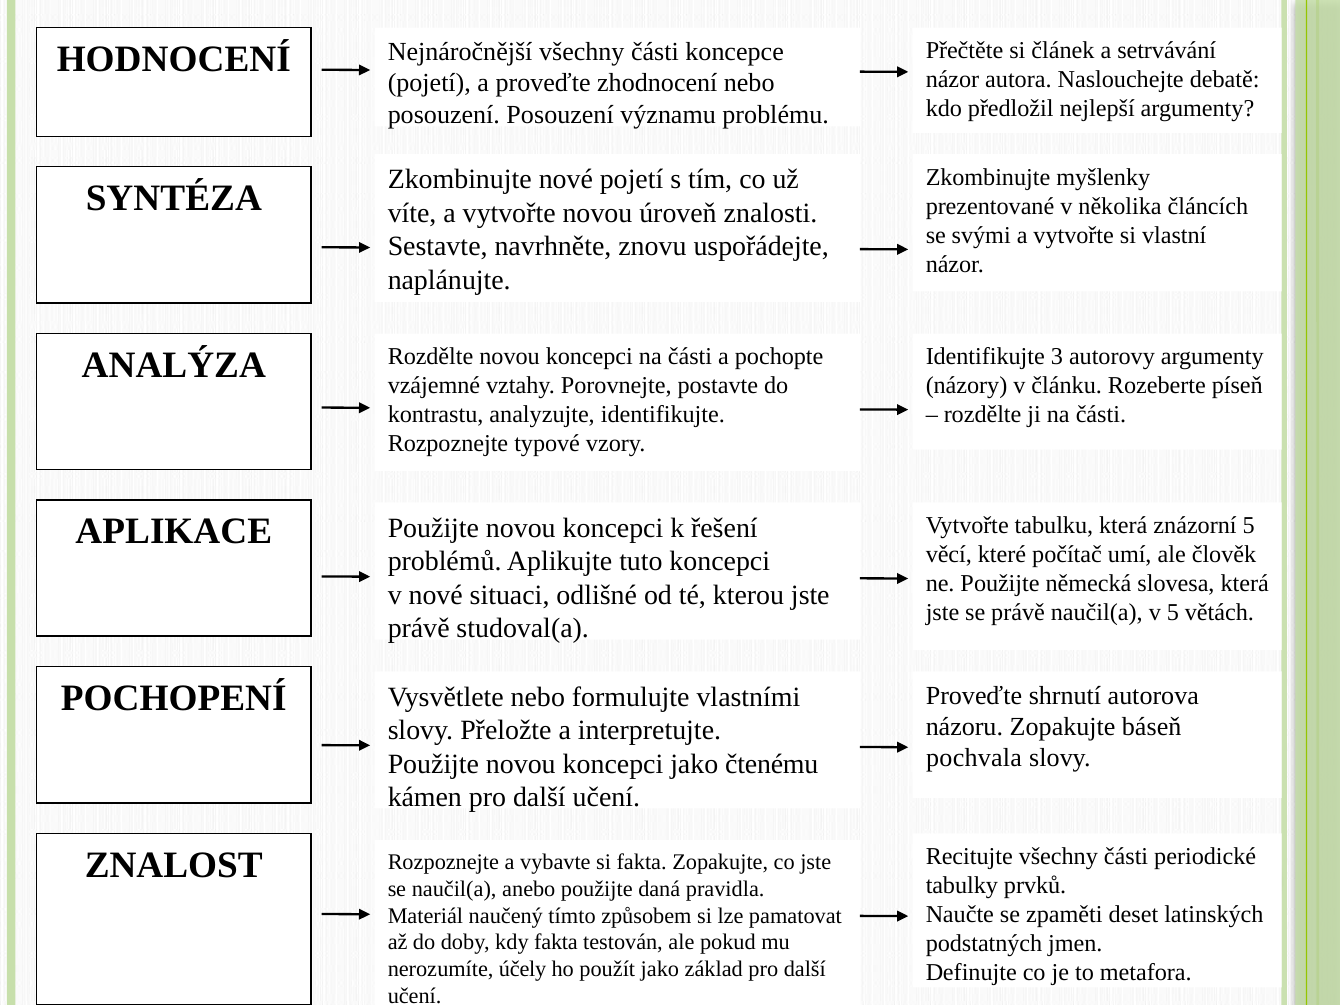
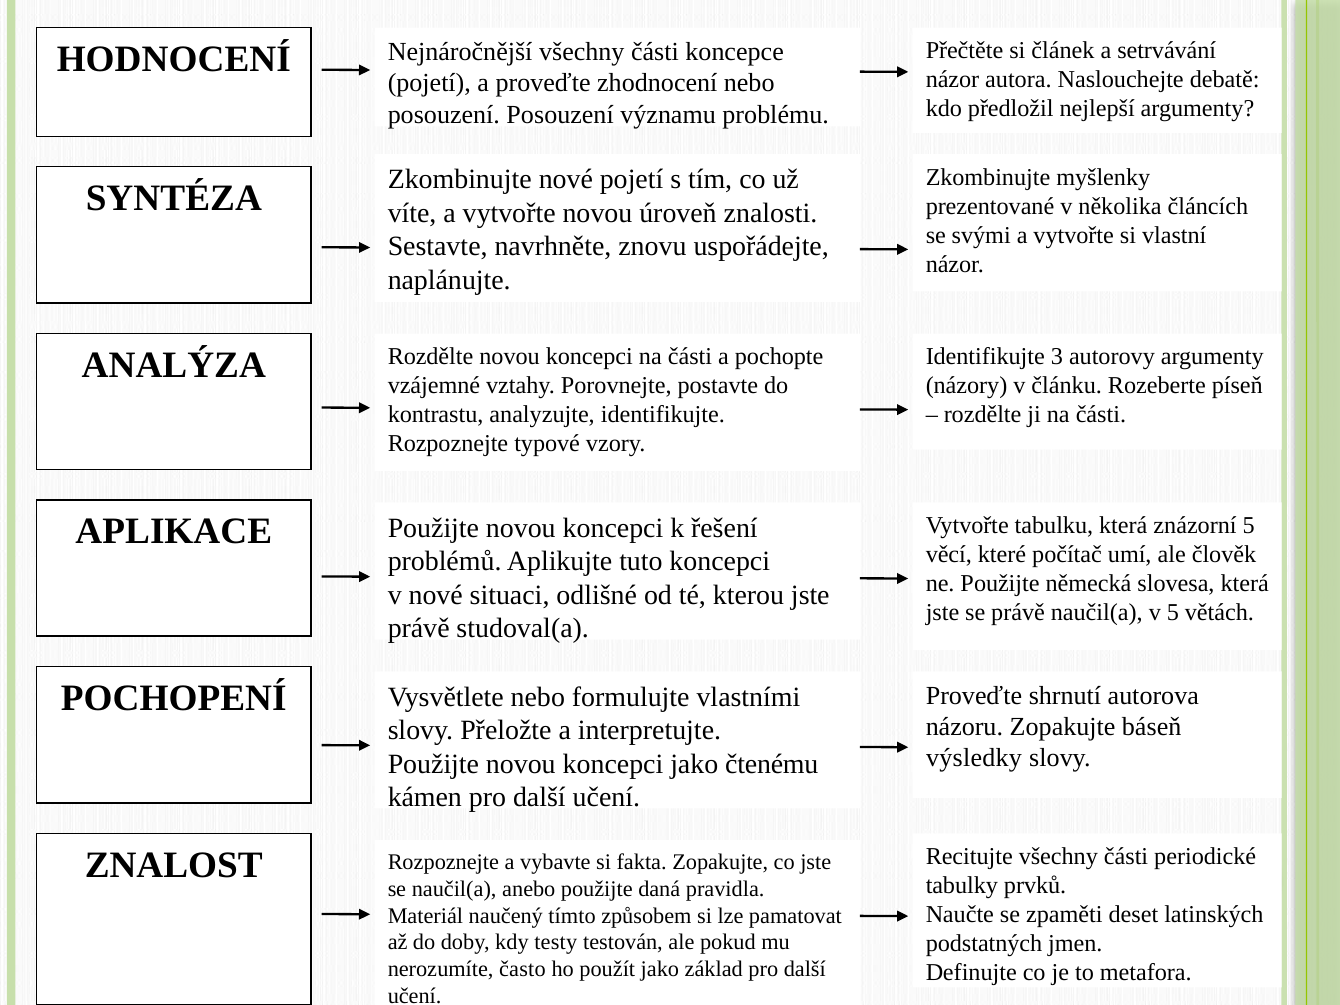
pochvala: pochvala -> výsledky
kdy fakta: fakta -> testy
účely: účely -> často
